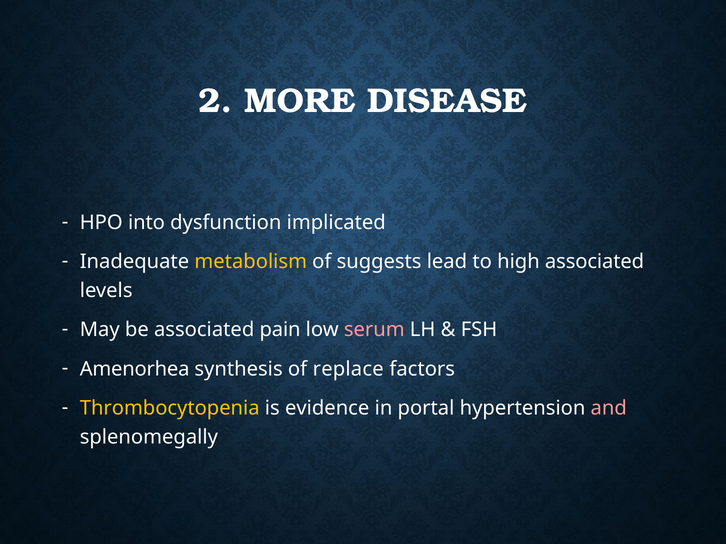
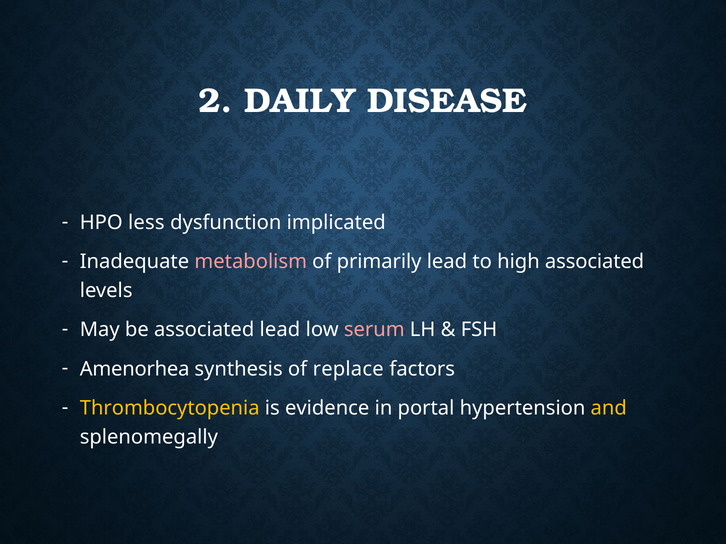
MORE: MORE -> DAILY
into: into -> less
metabolism colour: yellow -> pink
suggests: suggests -> primarily
associated pain: pain -> lead
and colour: pink -> yellow
